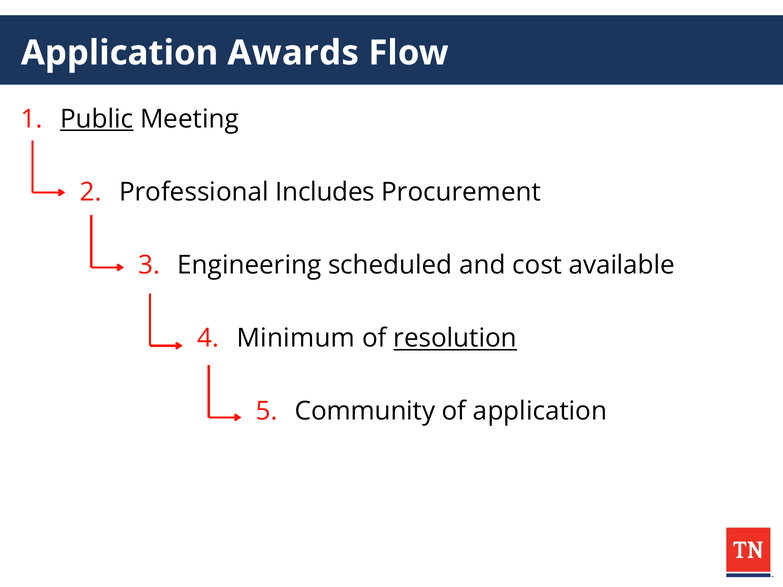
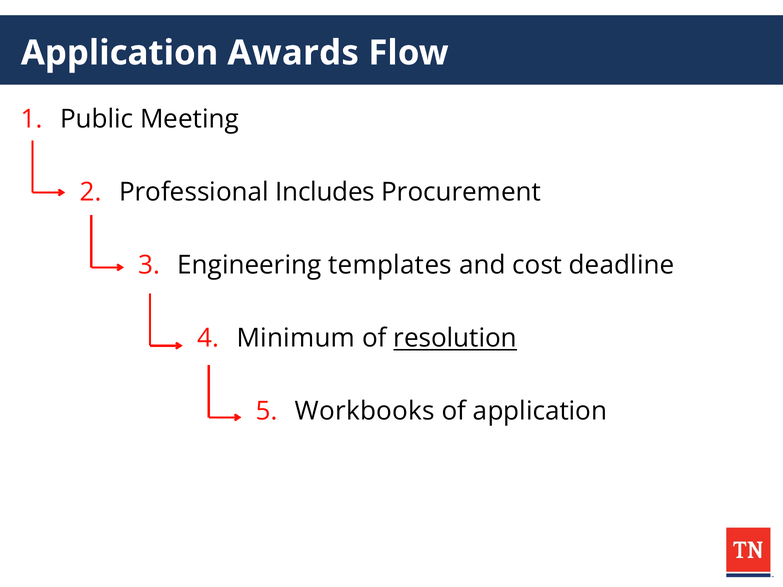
Public underline: present -> none
scheduled: scheduled -> templates
available: available -> deadline
Community: Community -> Workbooks
